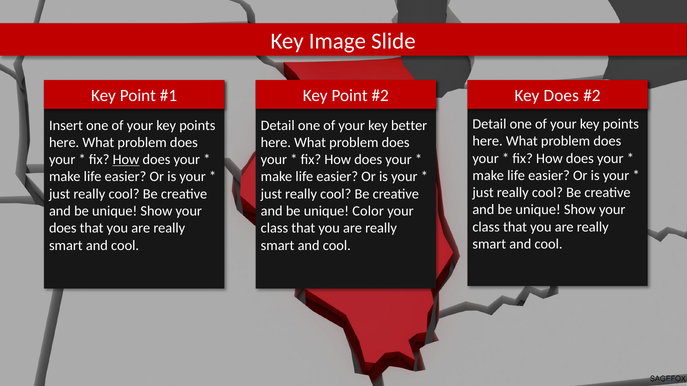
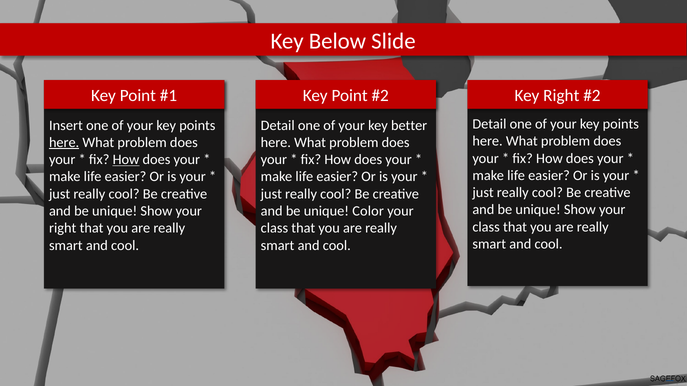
Image: Image -> Below
Key Does: Does -> Right
here at (64, 143) underline: none -> present
does at (63, 229): does -> right
